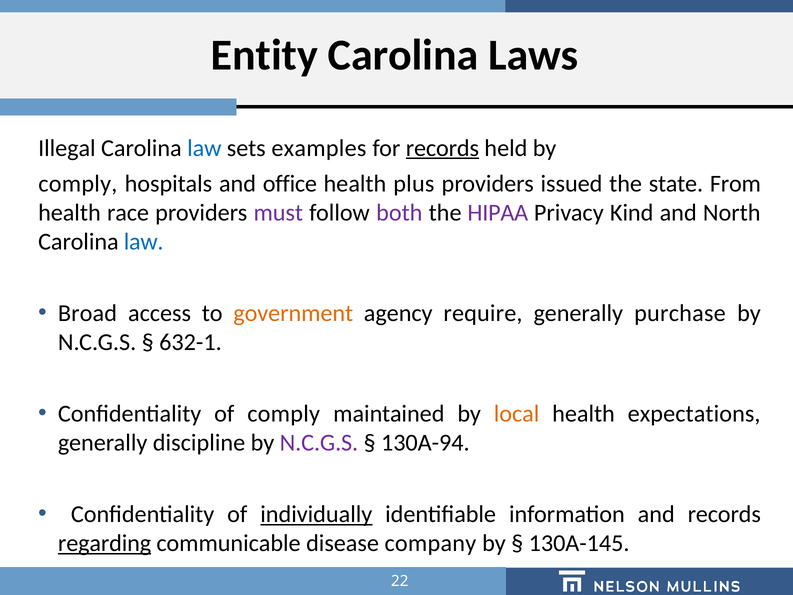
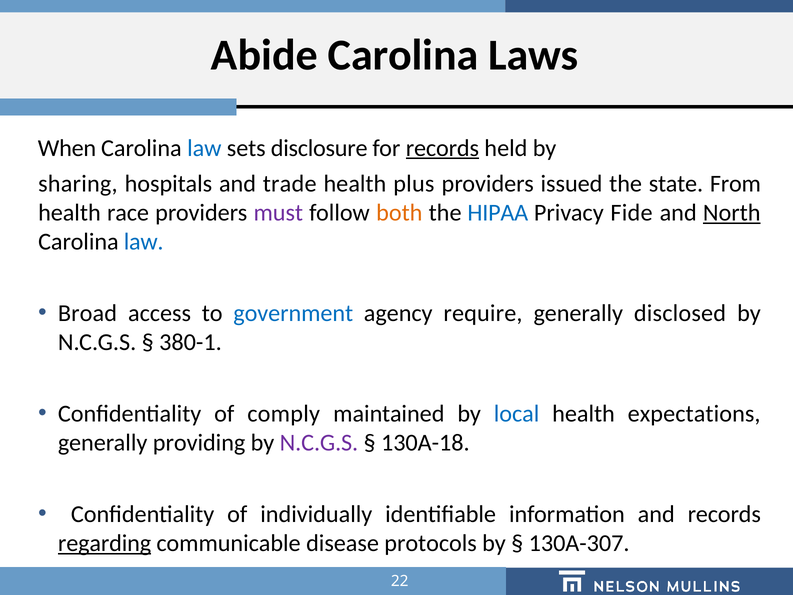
Entity: Entity -> Abide
Illegal: Illegal -> When
examples: examples -> disclosure
comply at (78, 184): comply -> sharing
office: office -> trade
both colour: purple -> orange
HIPAA colour: purple -> blue
Kind: Kind -> Fide
North underline: none -> present
government colour: orange -> blue
purchase: purchase -> disclosed
632-1: 632-1 -> 380-1
local colour: orange -> blue
discipline: discipline -> providing
130A-94: 130A-94 -> 130A-18
individually underline: present -> none
company: company -> protocols
130A-145: 130A-145 -> 130A-307
